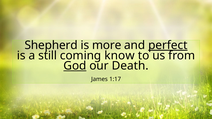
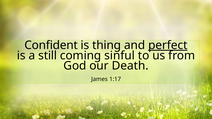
Shepherd: Shepherd -> Confident
more: more -> thing
know: know -> sinful
God underline: present -> none
